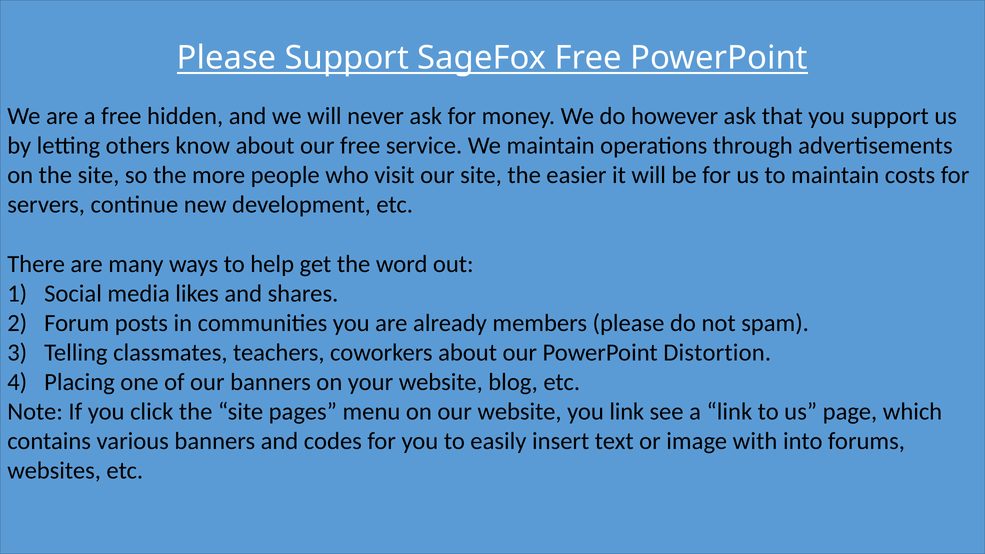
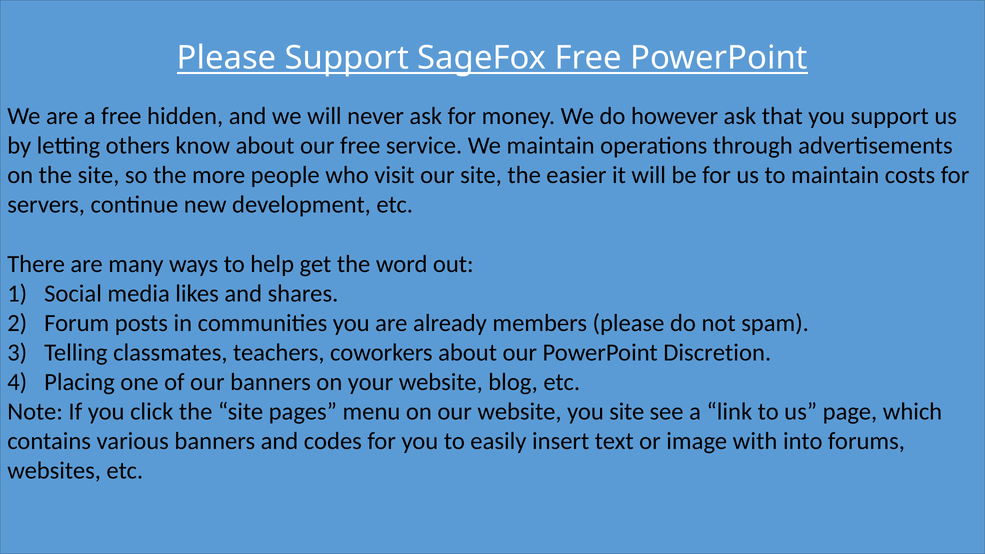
Distortion: Distortion -> Discretion
you link: link -> site
